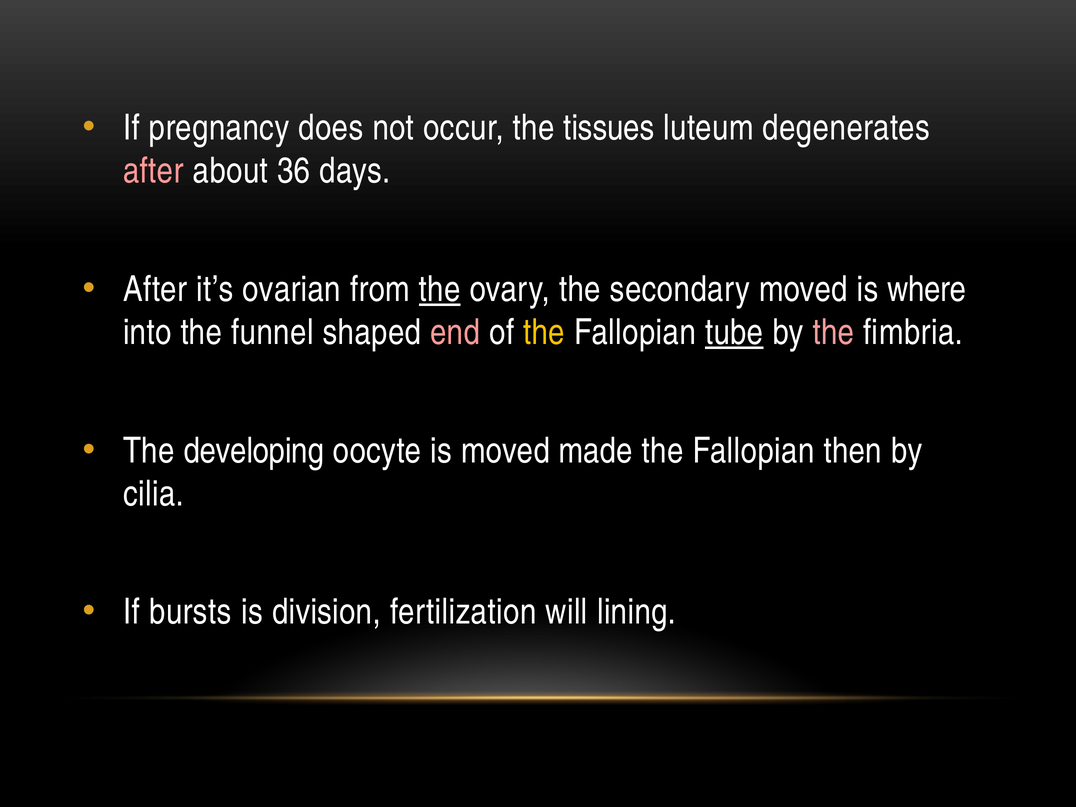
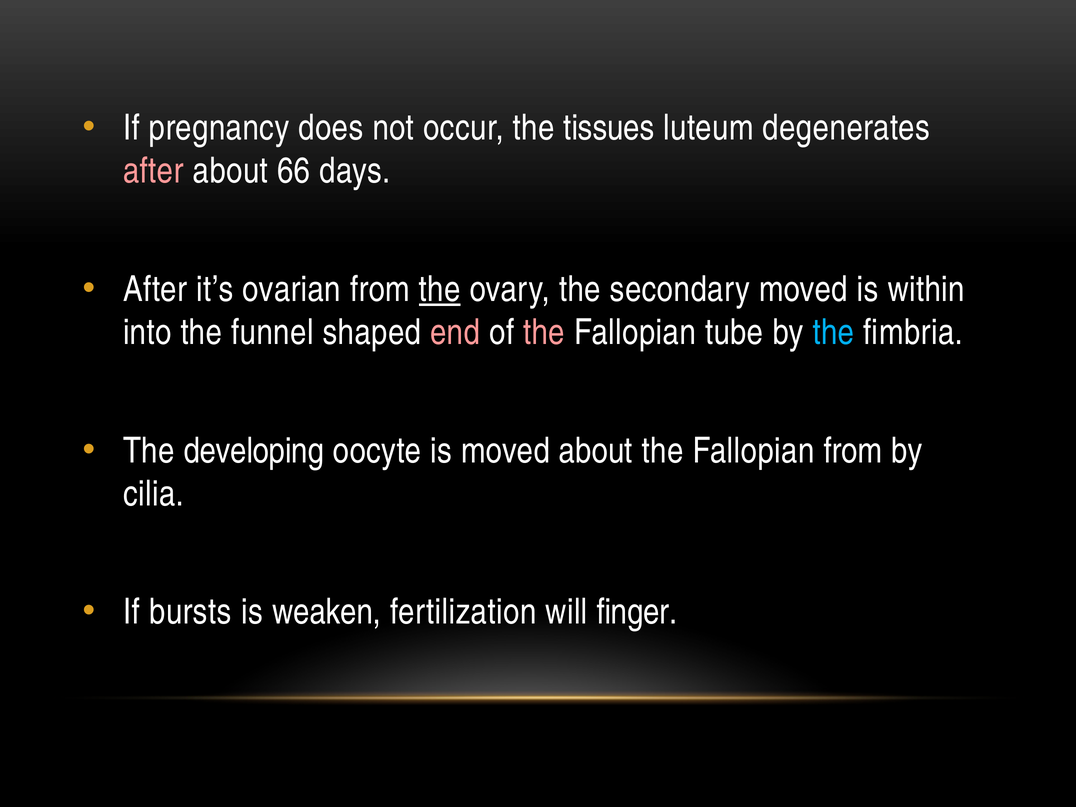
36: 36 -> 66
where: where -> within
the at (544, 332) colour: yellow -> pink
tube underline: present -> none
the at (834, 332) colour: pink -> light blue
moved made: made -> about
Fallopian then: then -> from
division: division -> weaken
lining: lining -> finger
